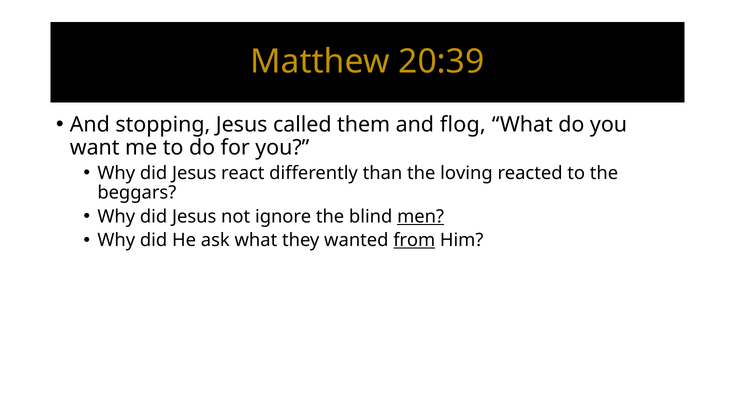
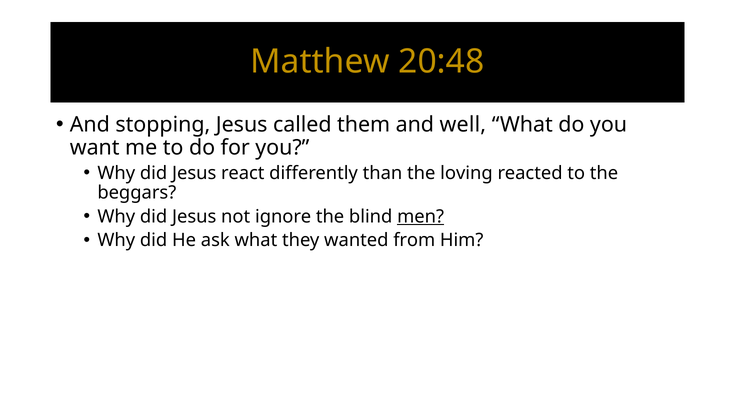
20:39: 20:39 -> 20:48
flog: flog -> well
from underline: present -> none
